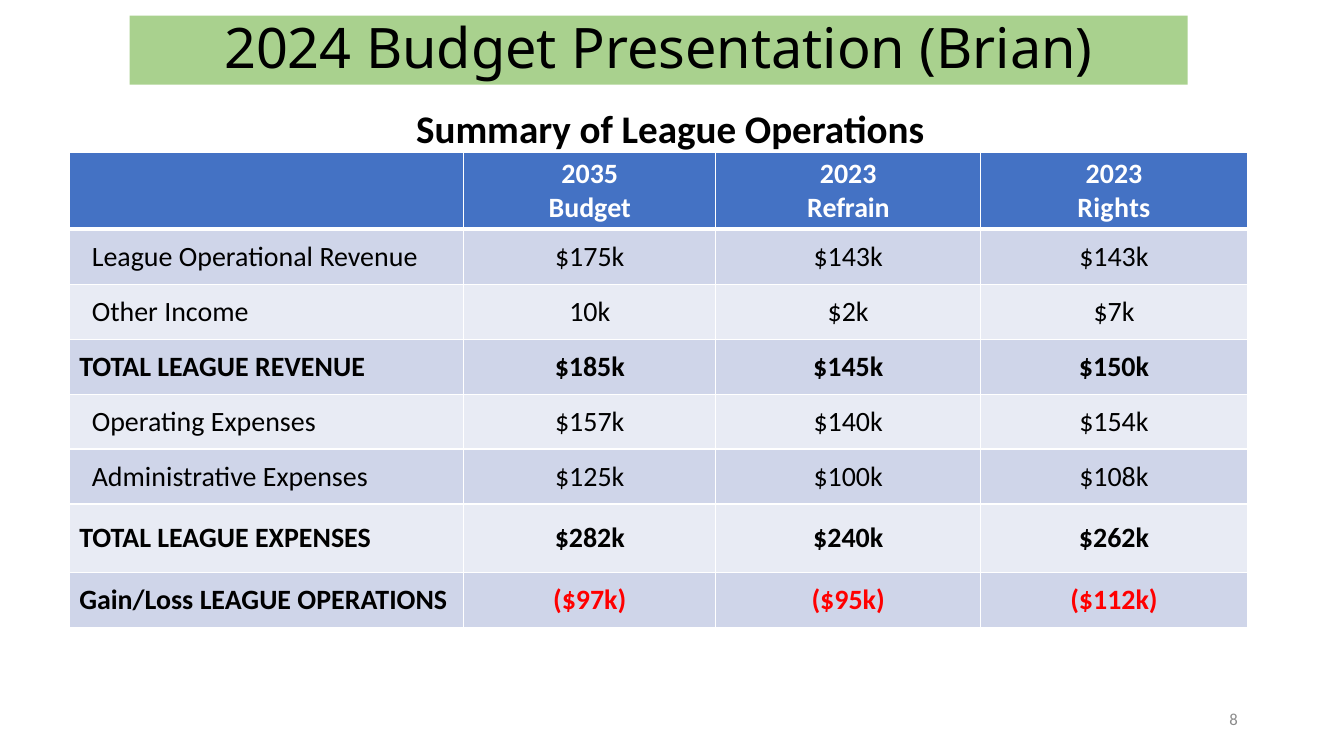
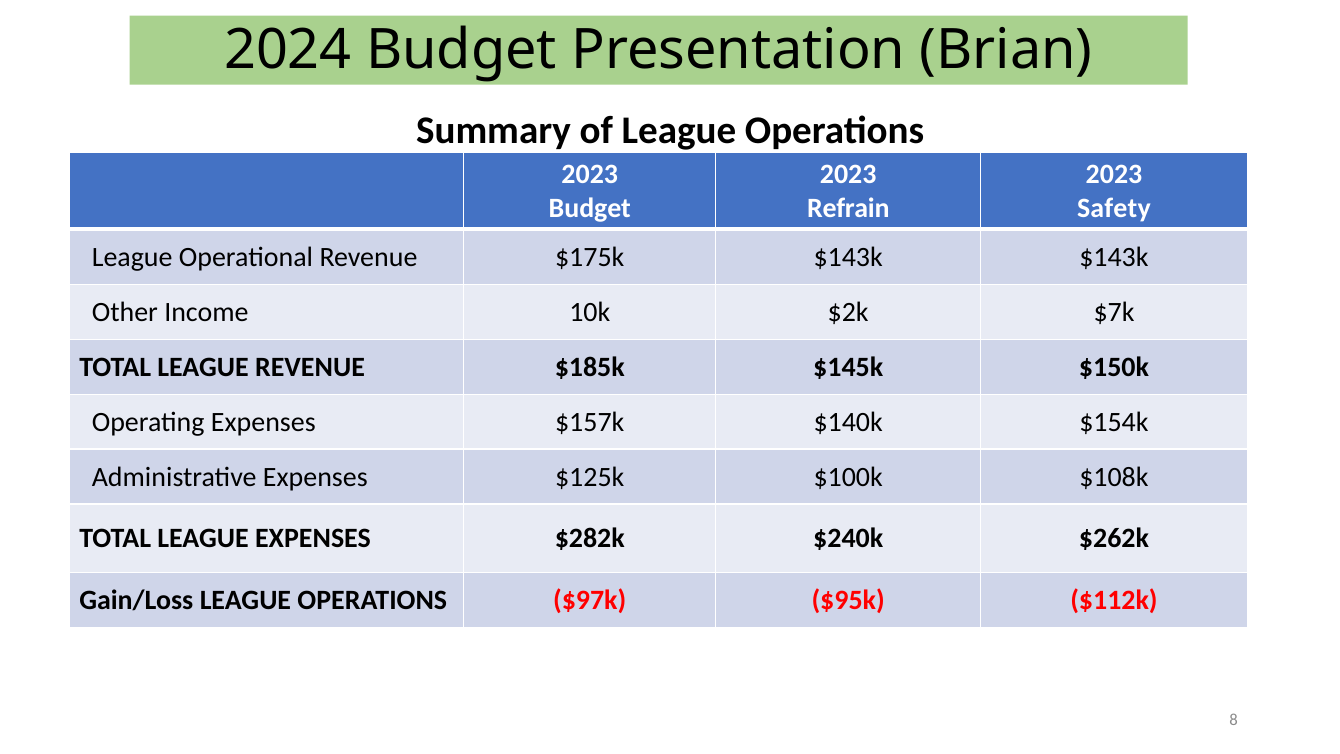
2035 at (590, 174): 2035 -> 2023
Rights: Rights -> Safety
